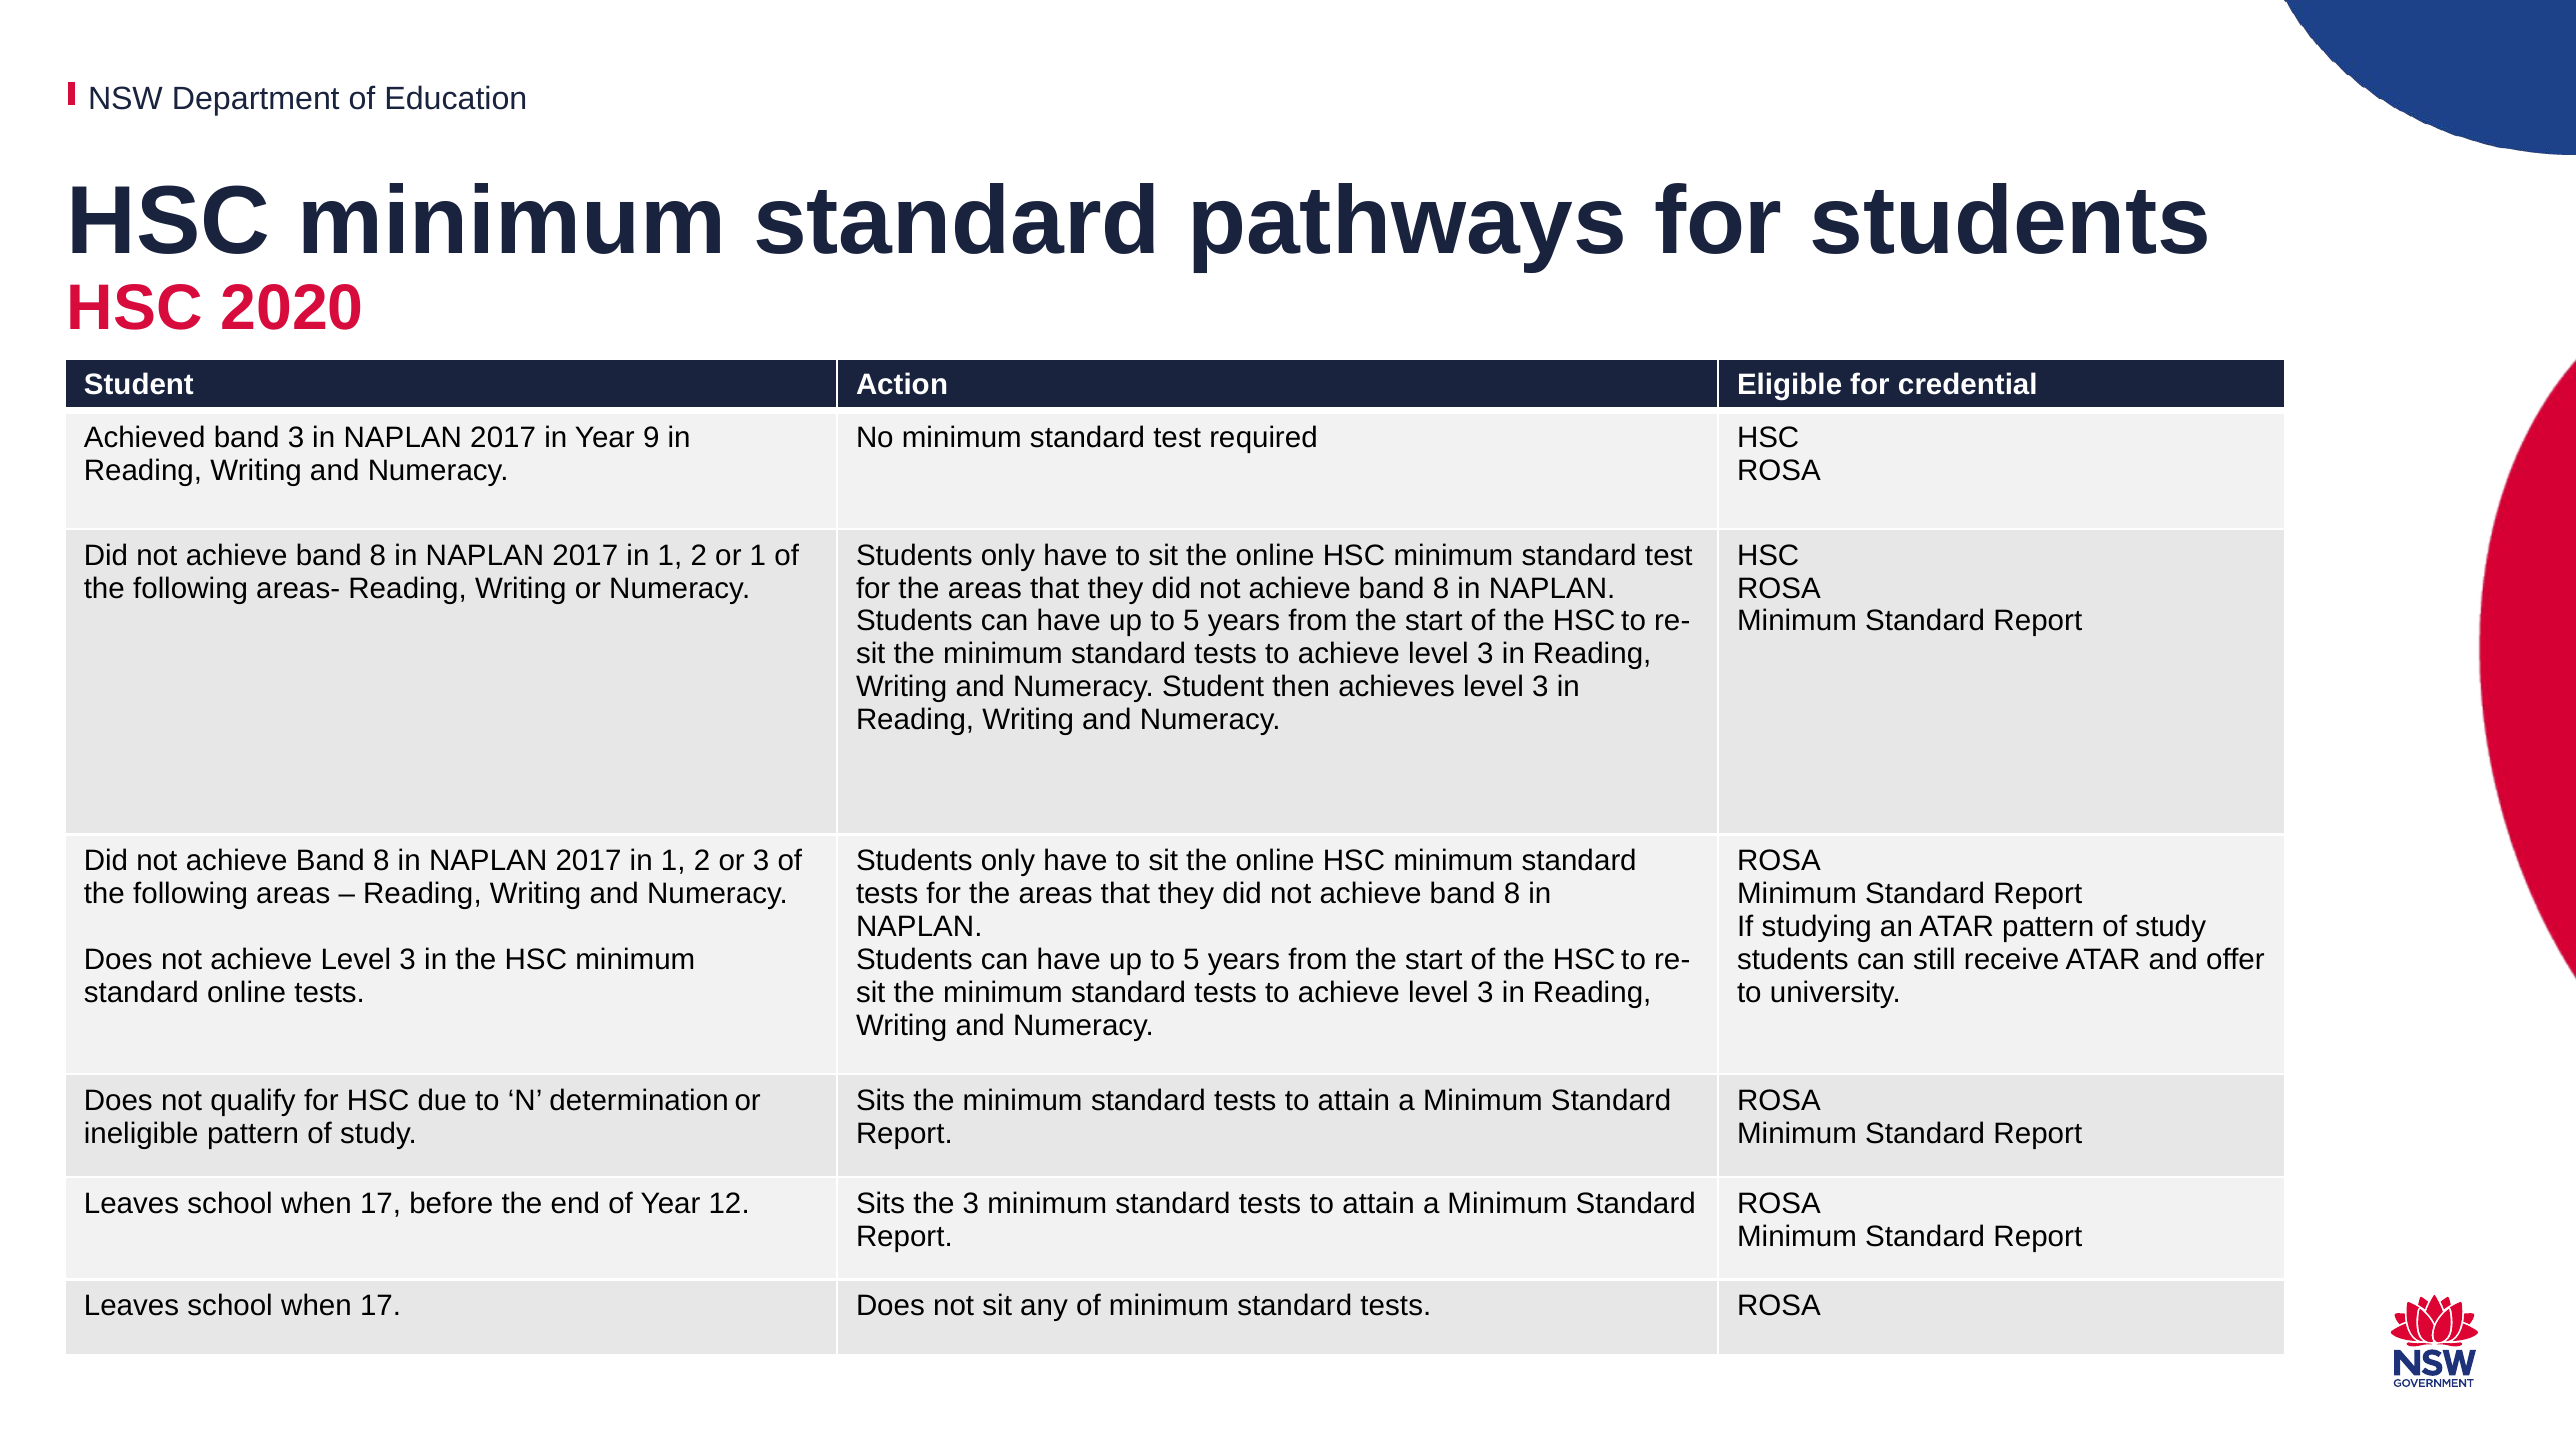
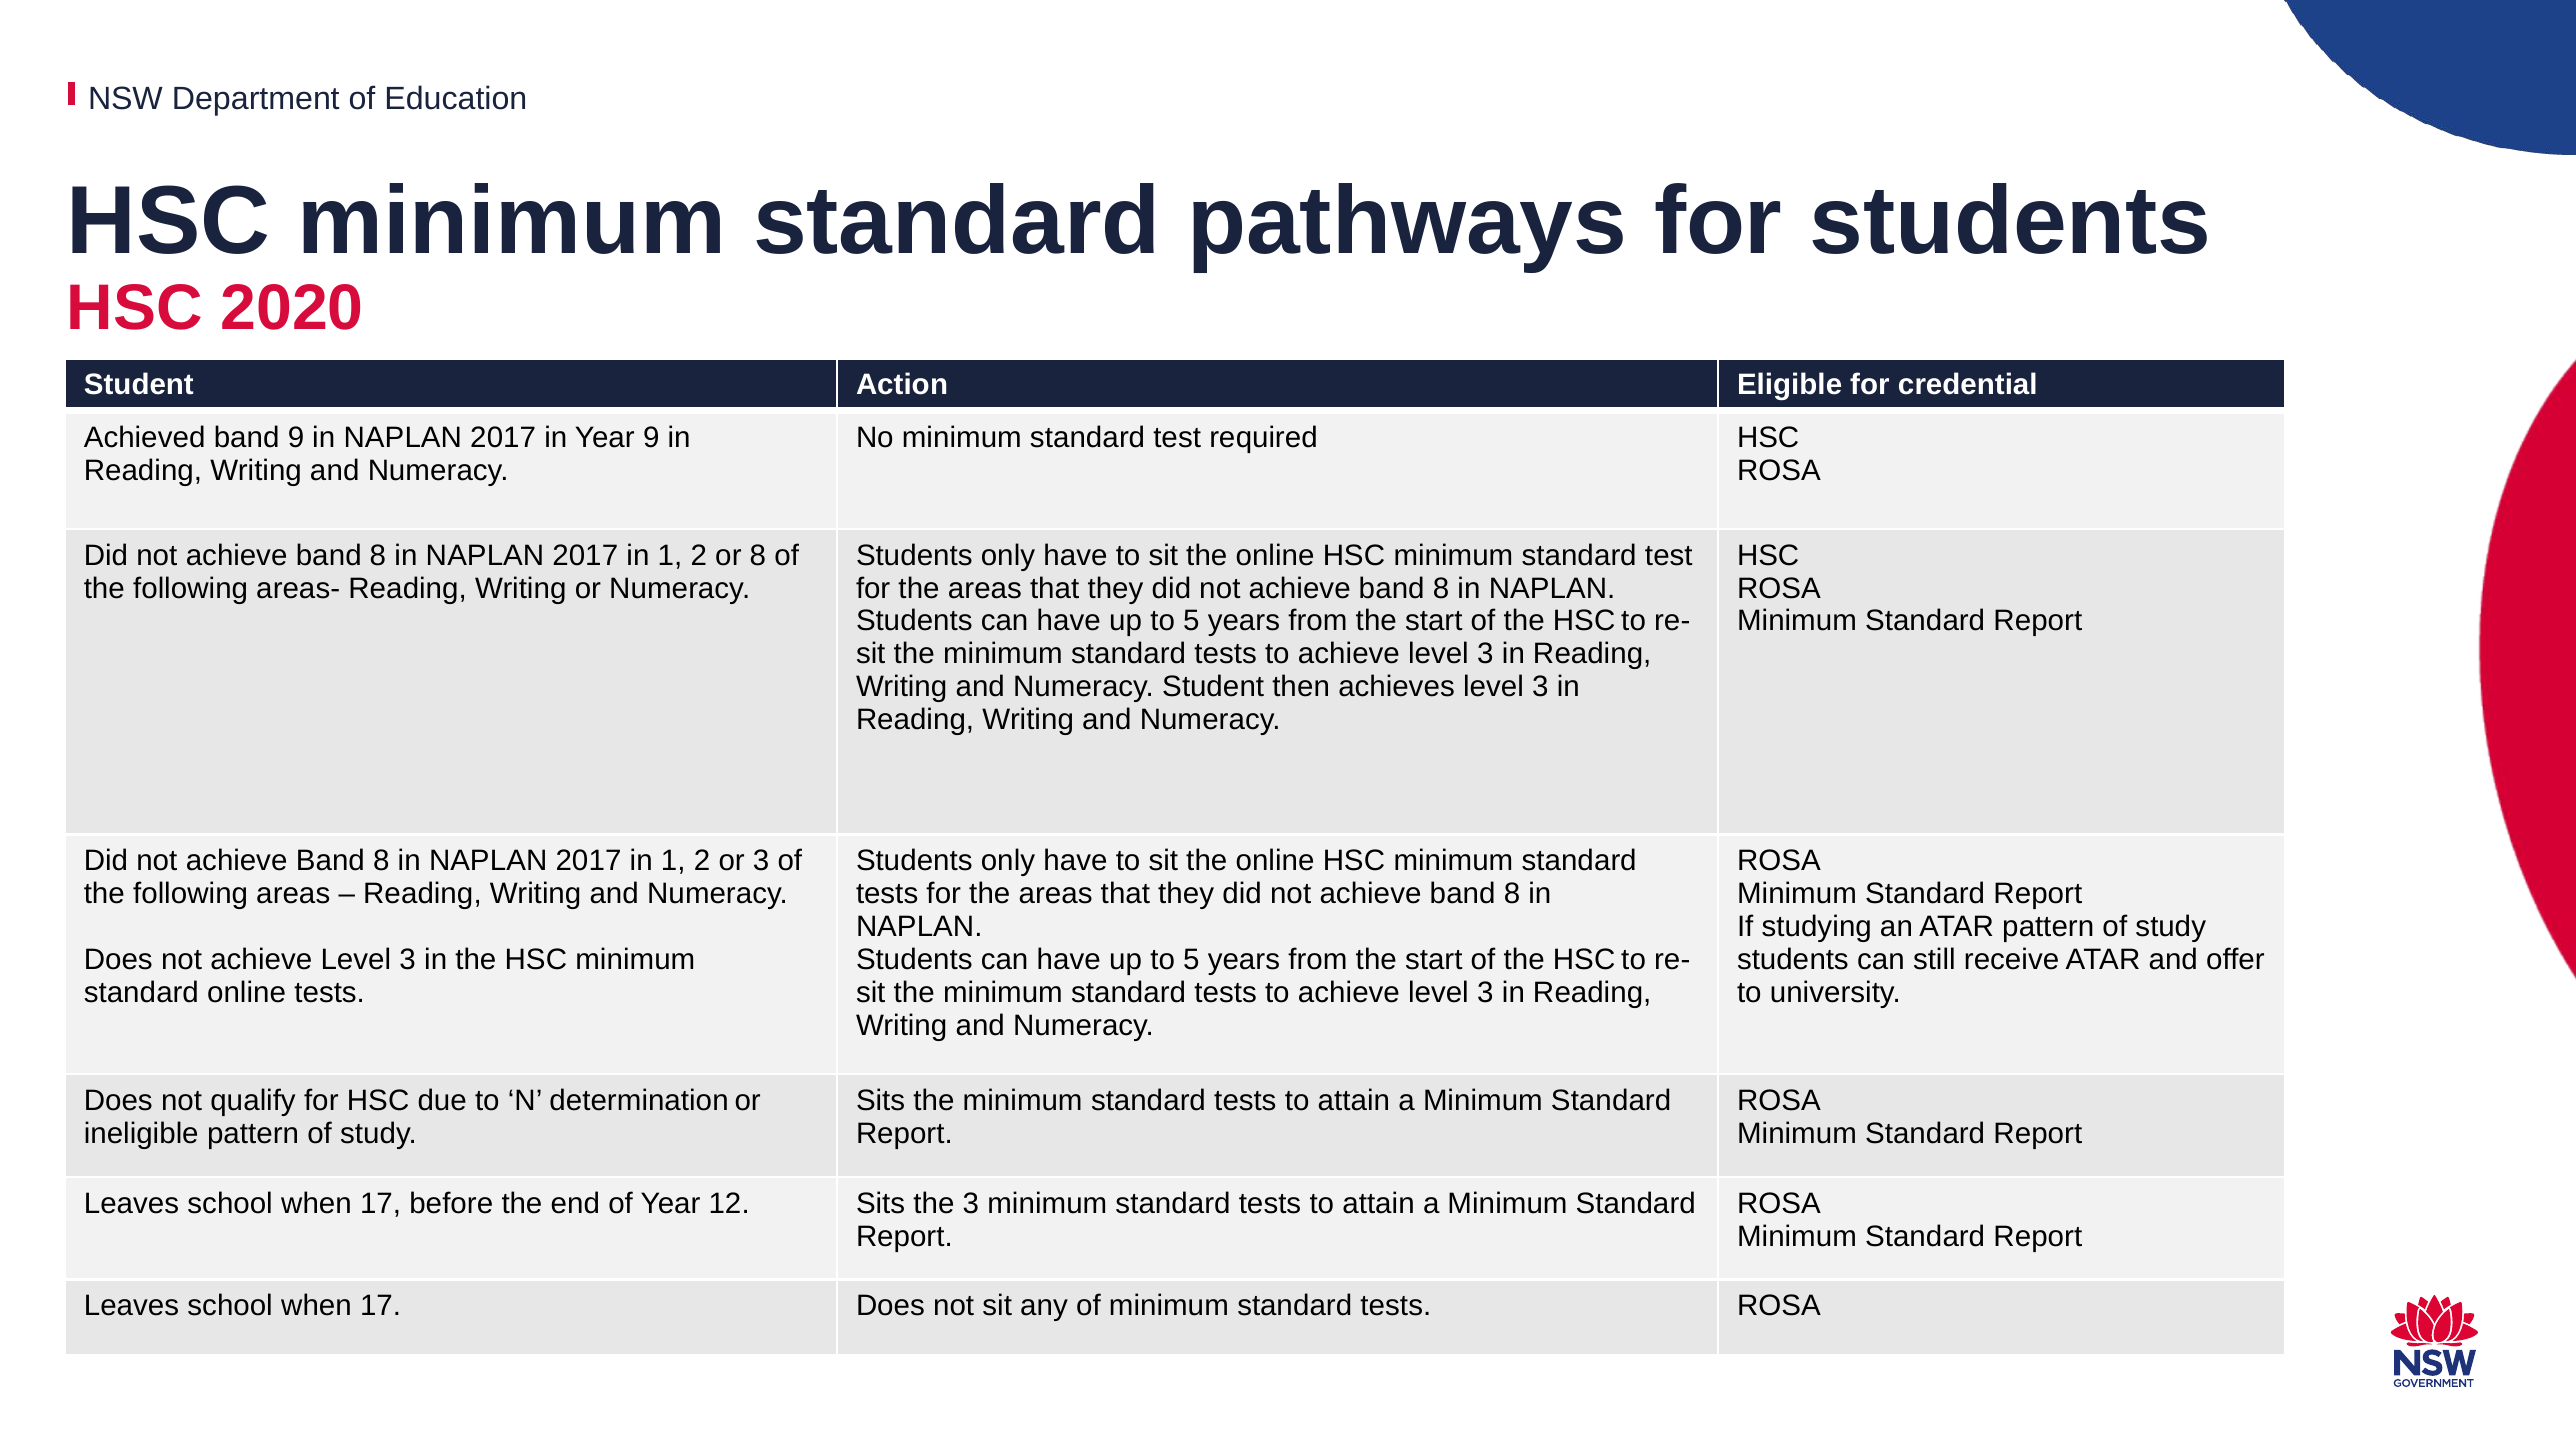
band 3: 3 -> 9
or 1: 1 -> 8
